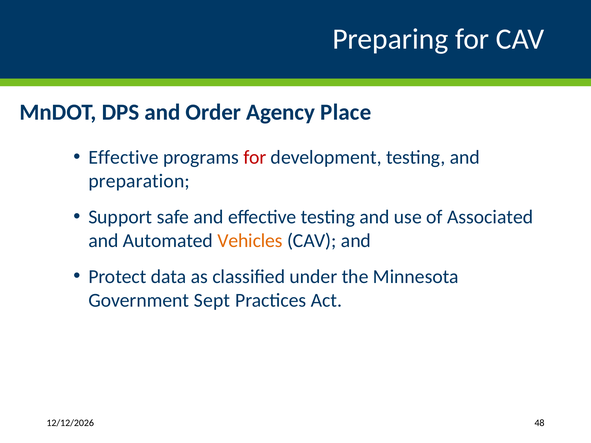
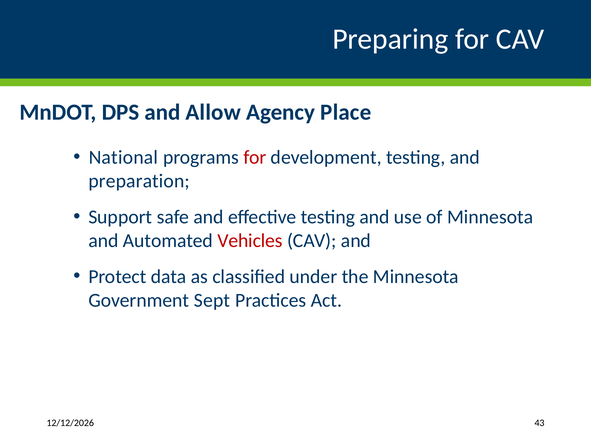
Order: Order -> Allow
Effective at (123, 158): Effective -> National
of Associated: Associated -> Minnesota
Vehicles colour: orange -> red
48: 48 -> 43
